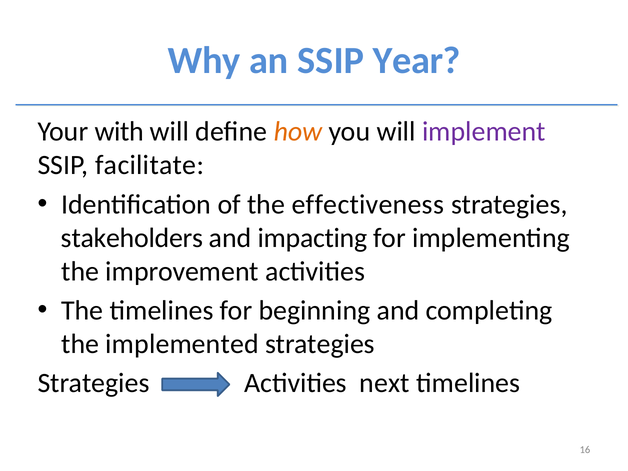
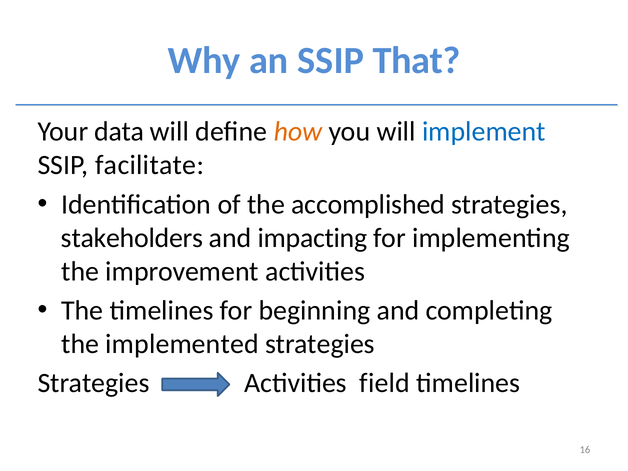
Year: Year -> That
with: with -> data
implement colour: purple -> blue
effectiveness: effectiveness -> accomplished
next: next -> field
